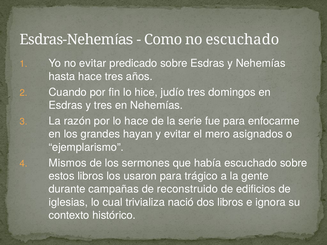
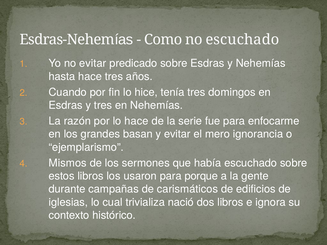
judío: judío -> tenía
hayan: hayan -> basan
asignados: asignados -> ignorancia
trágico: trágico -> porque
reconstruido: reconstruido -> carismáticos
